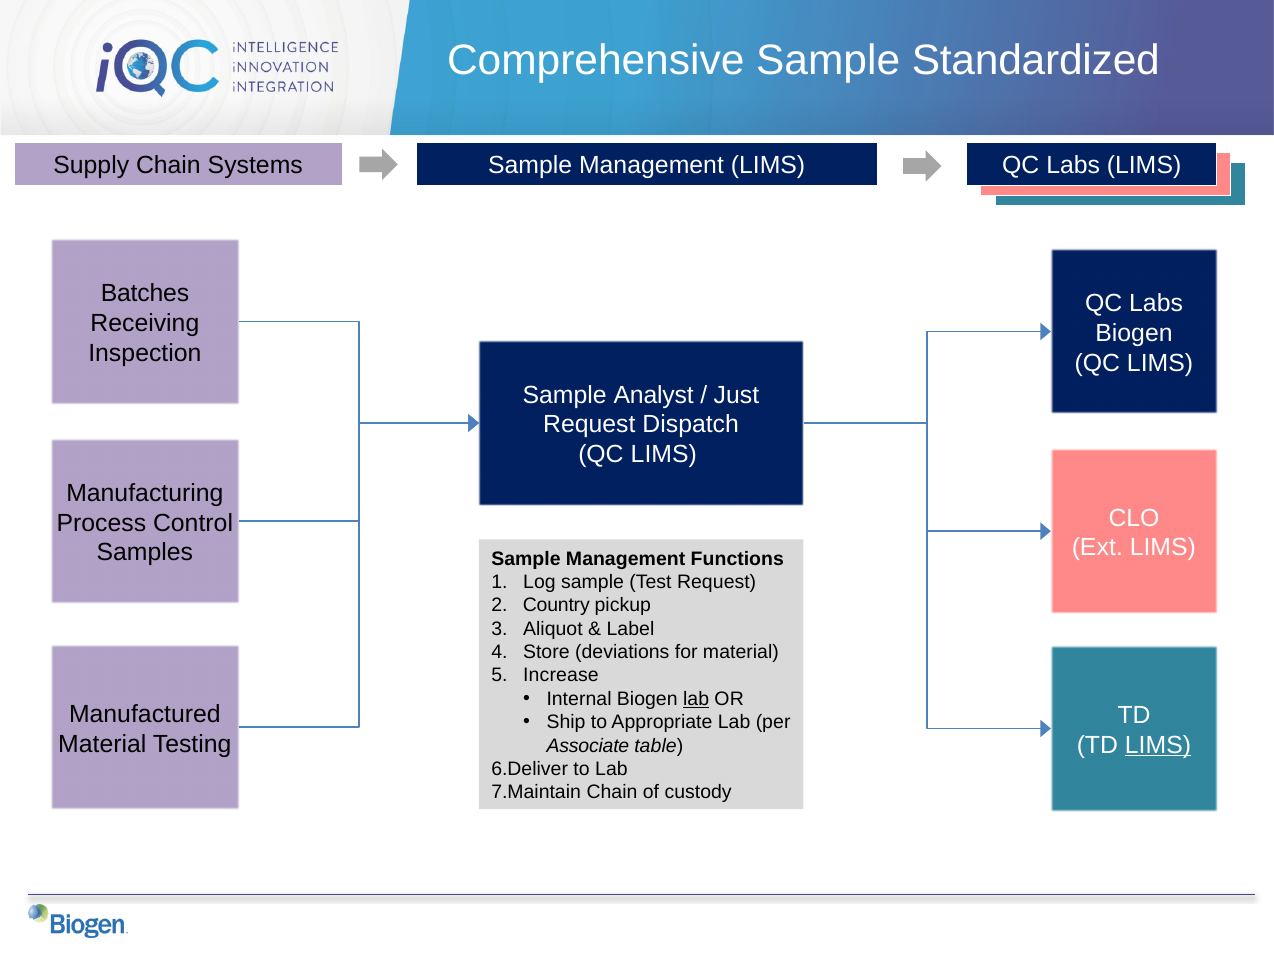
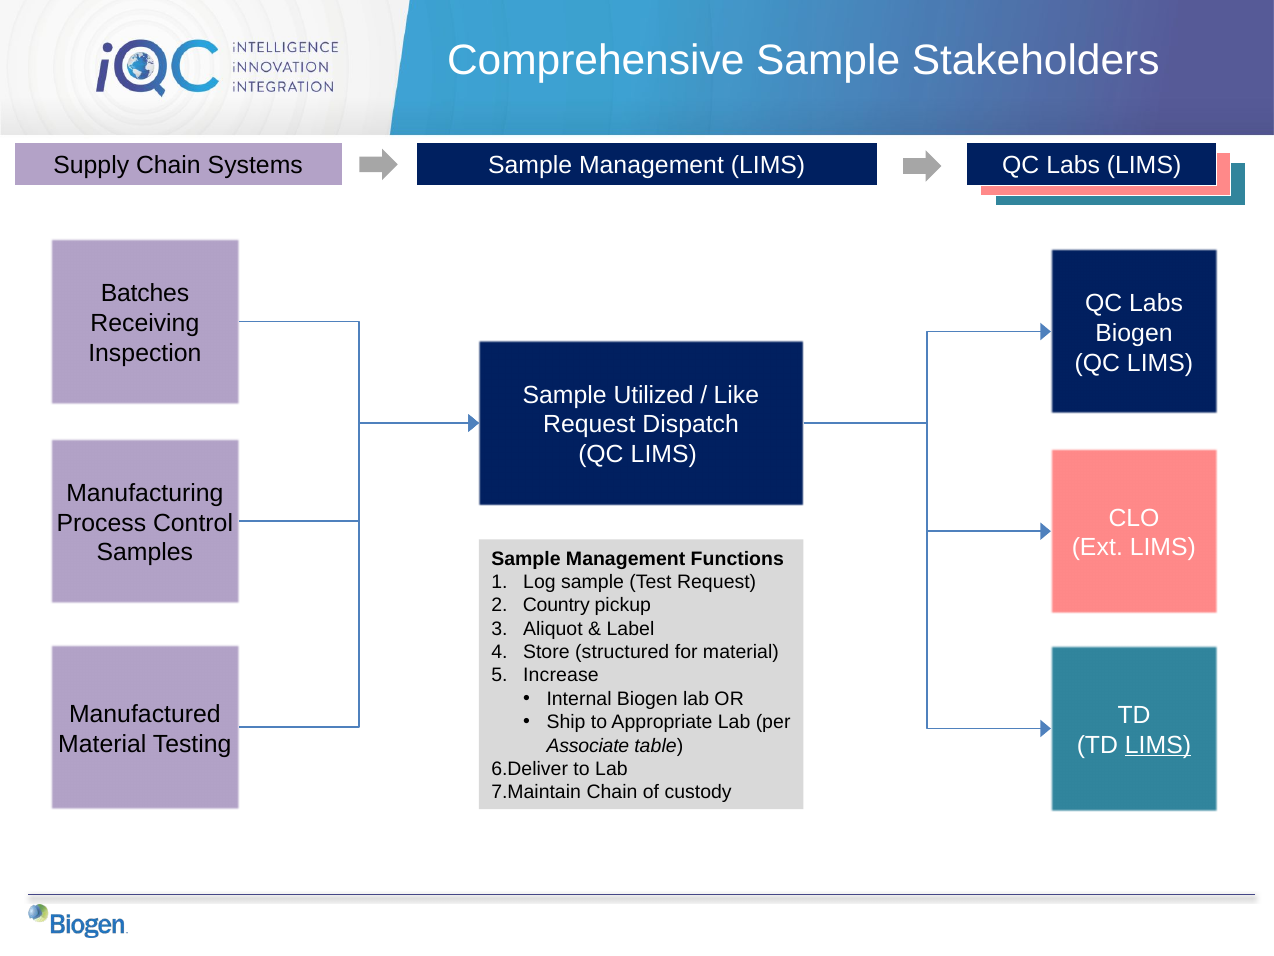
Standardized: Standardized -> Stakeholders
Analyst: Analyst -> Utilized
Just: Just -> Like
deviations: deviations -> structured
lab at (696, 699) underline: present -> none
